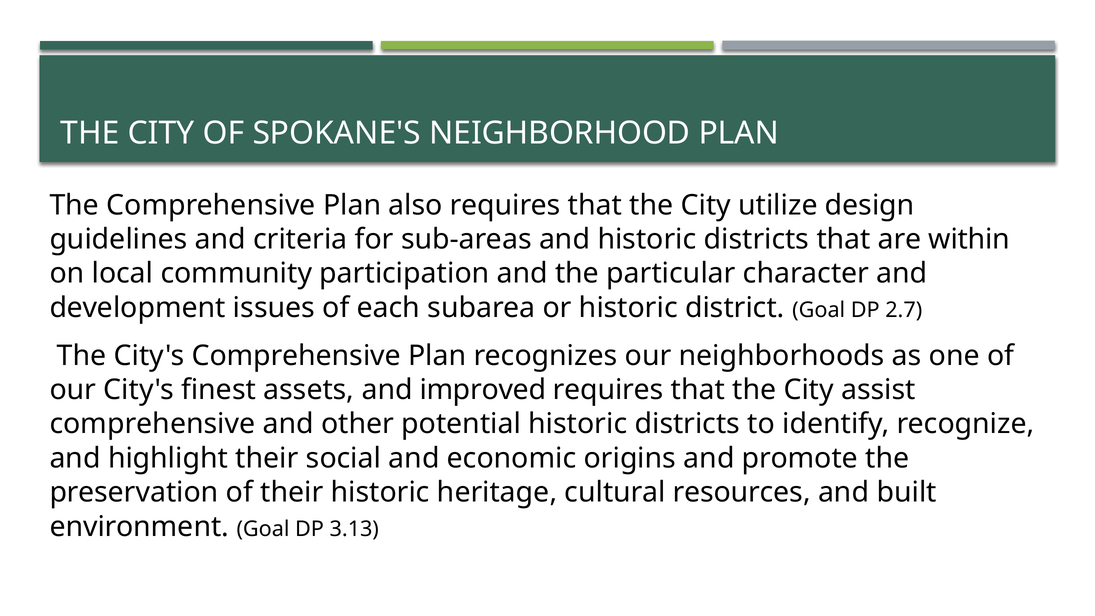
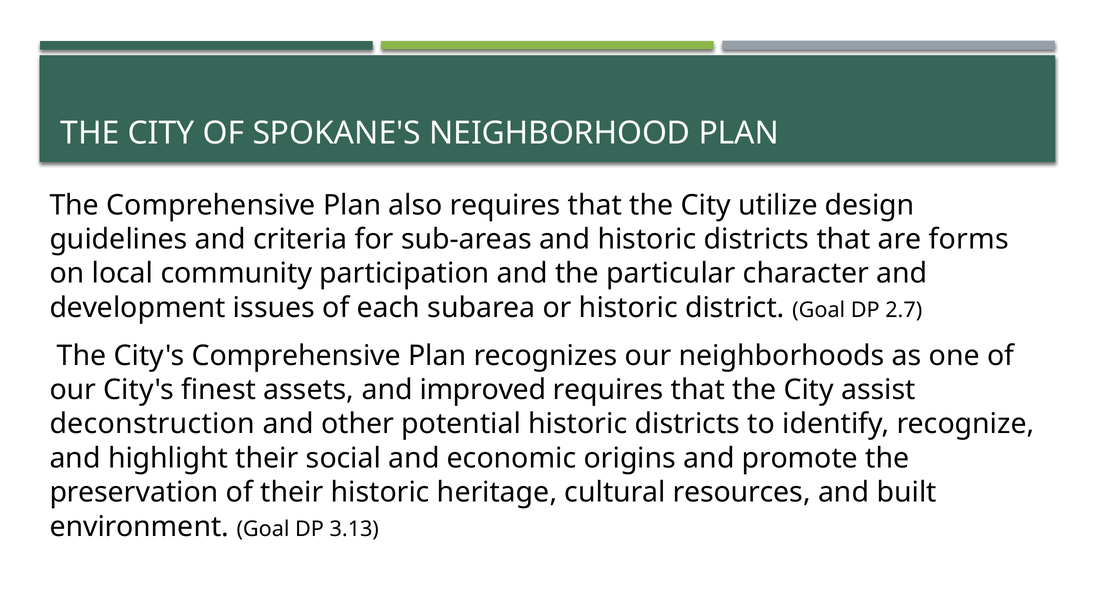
within: within -> forms
comprehensive at (152, 424): comprehensive -> deconstruction
